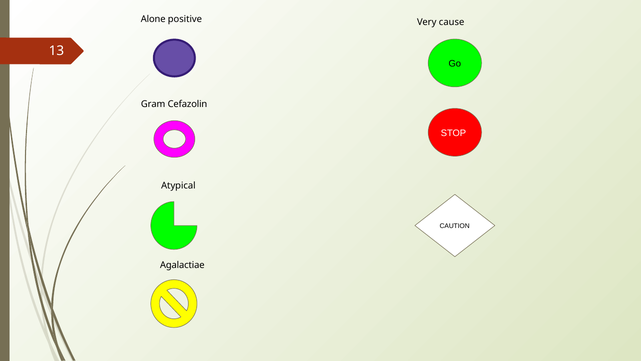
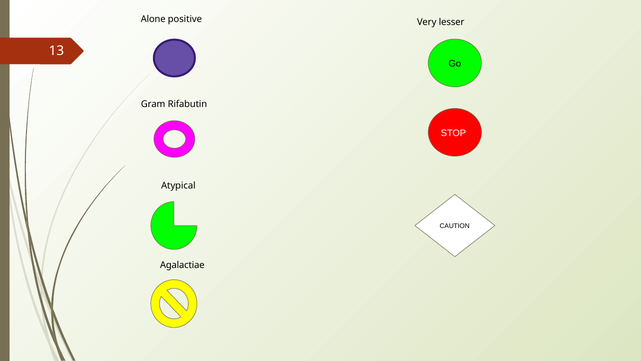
cause: cause -> lesser
Cefazolin: Cefazolin -> Rifabutin
